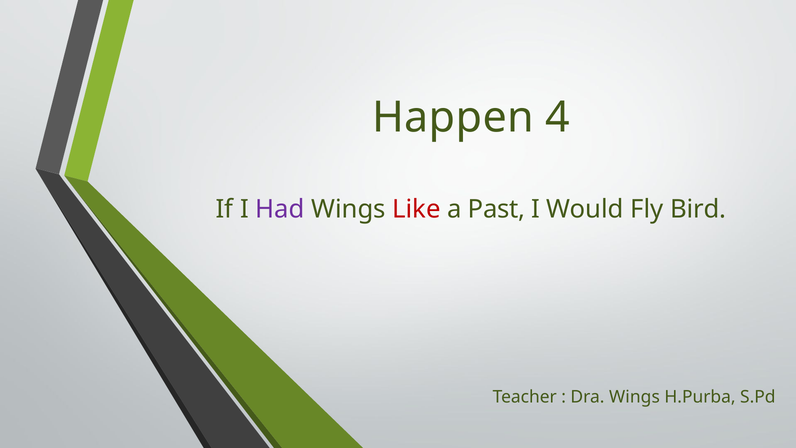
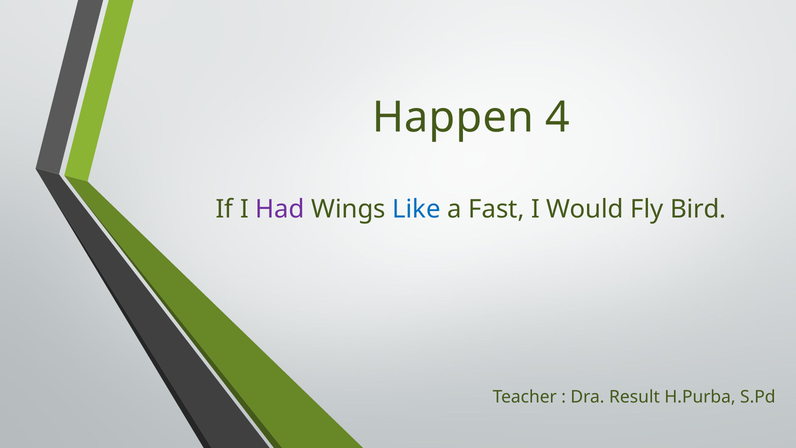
Like colour: red -> blue
Past: Past -> Fast
Dra Wings: Wings -> Result
